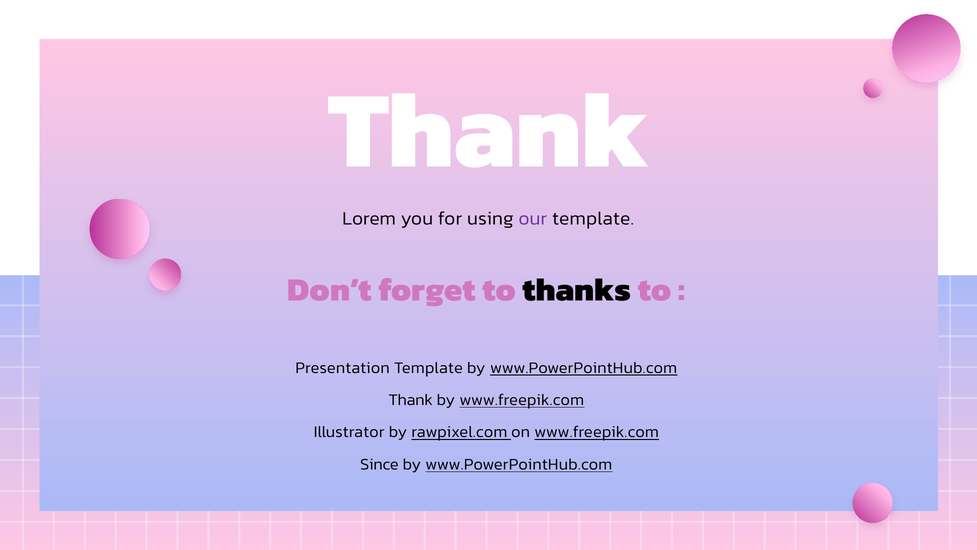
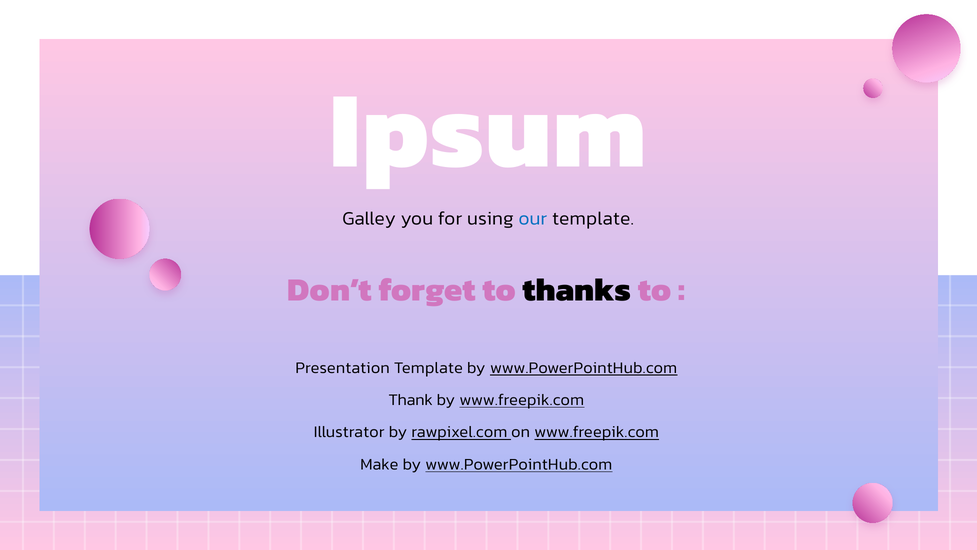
Thank at (489, 131): Thank -> Ipsum
Lorem: Lorem -> Galley
our colour: purple -> blue
Since: Since -> Make
